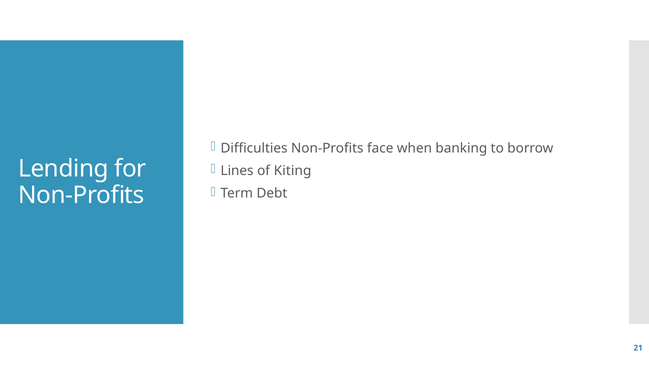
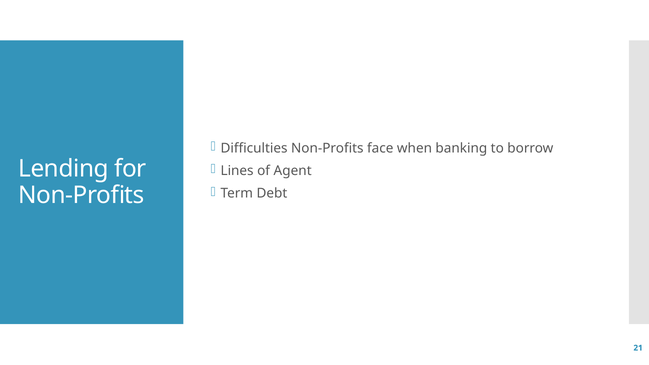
Kiting: Kiting -> Agent
